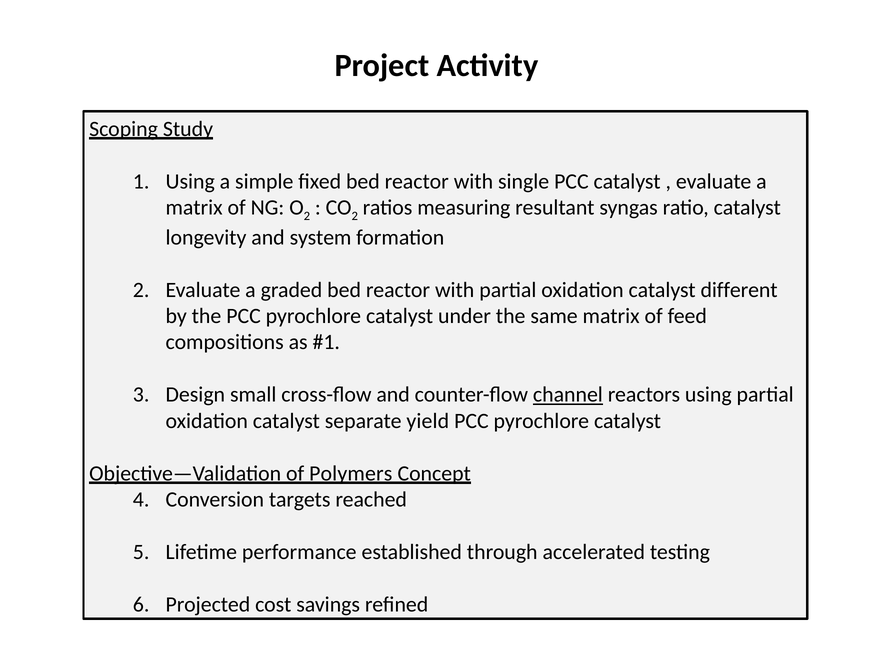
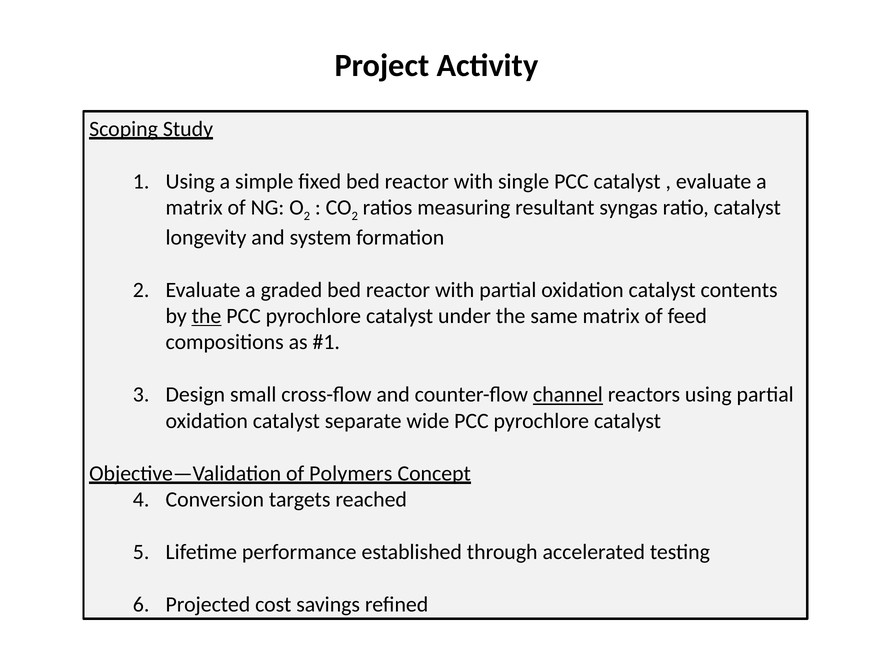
different: different -> contents
the at (207, 316) underline: none -> present
yield: yield -> wide
